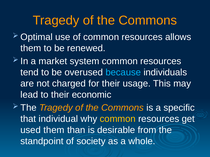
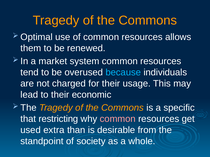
individual: individual -> restricting
common at (118, 119) colour: yellow -> pink
used them: them -> extra
